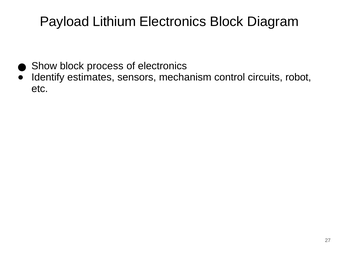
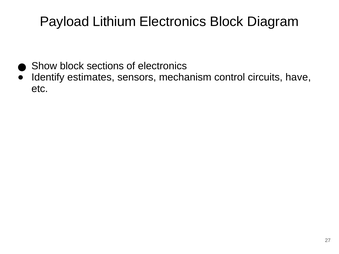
process: process -> sections
robot: robot -> have
